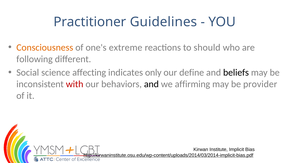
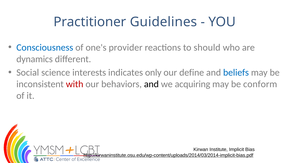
Consciousness colour: orange -> blue
extreme: extreme -> provider
following: following -> dynamics
affecting: affecting -> interests
beliefs colour: black -> blue
affirming: affirming -> acquiring
provider: provider -> conform
